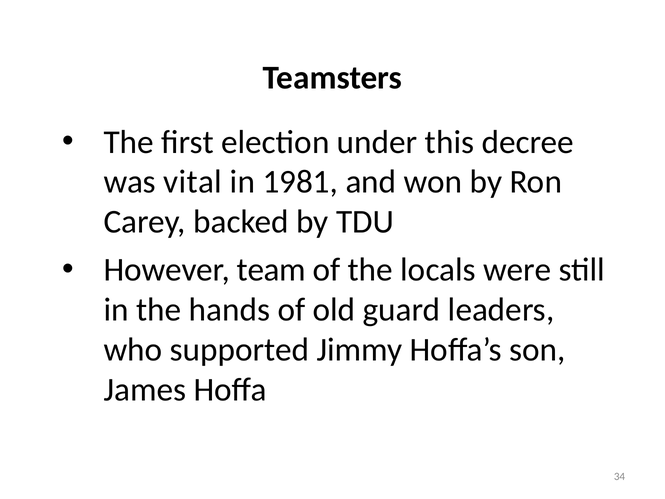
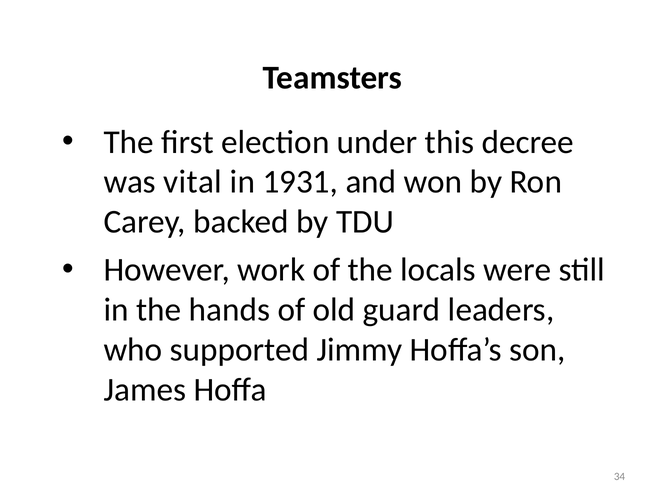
1981: 1981 -> 1931
team: team -> work
